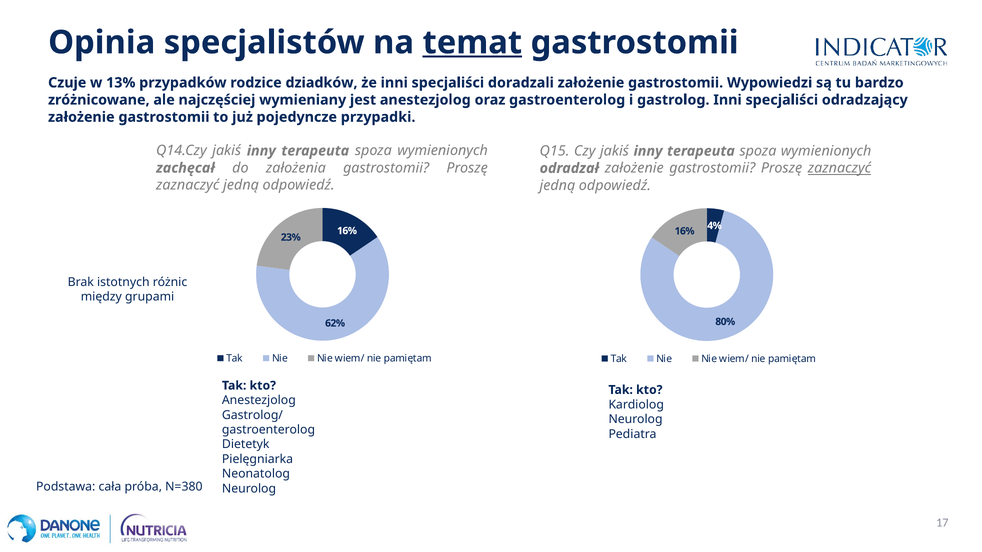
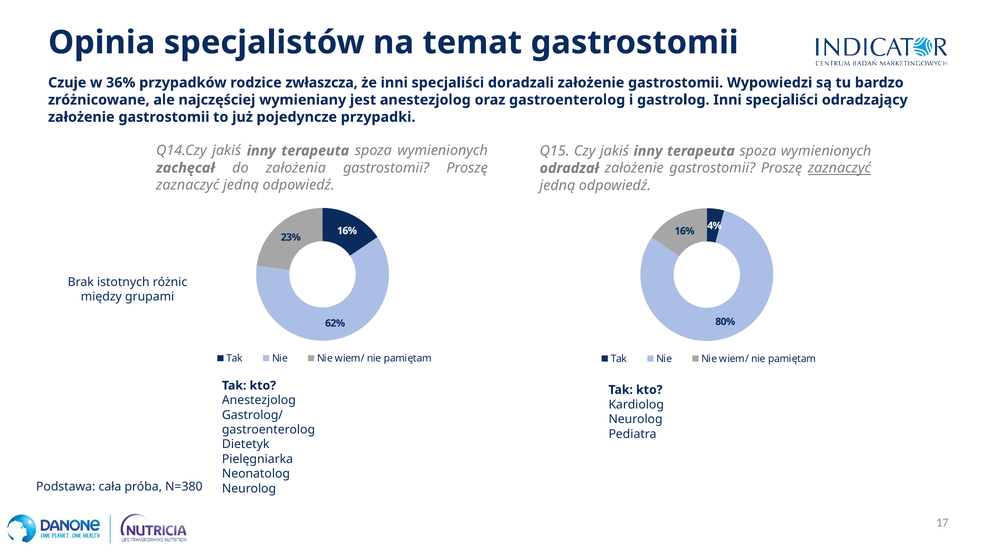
temat underline: present -> none
13%: 13% -> 36%
dziadków: dziadków -> zwłaszcza
